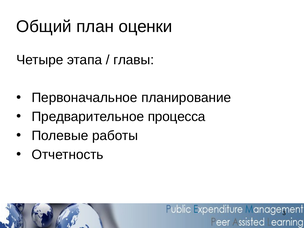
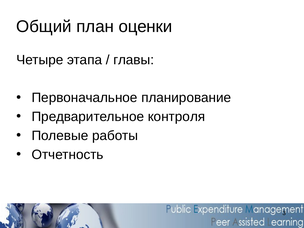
процесса: процесса -> контроля
